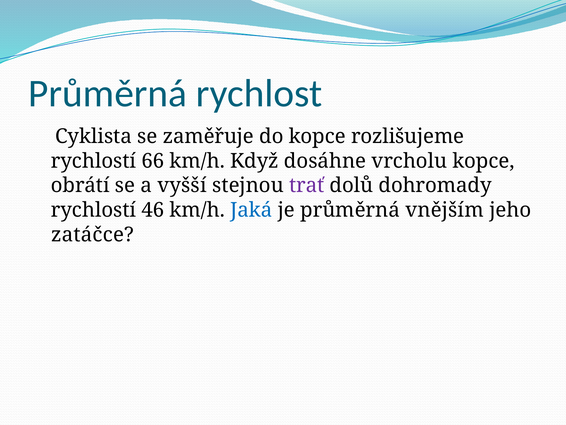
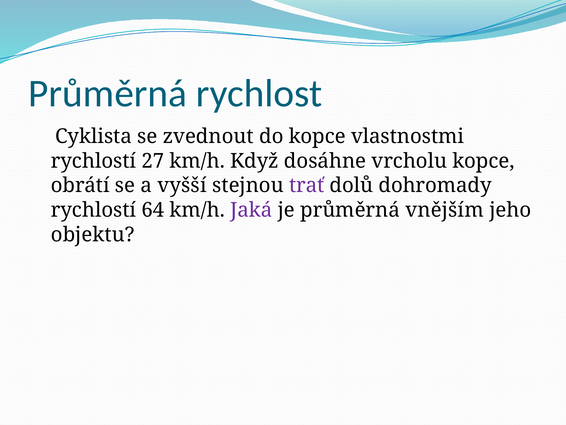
zaměřuje: zaměřuje -> zvednout
rozlišujeme: rozlišujeme -> vlastnostmi
66: 66 -> 27
46: 46 -> 64
Jaká colour: blue -> purple
zatáčce: zatáčce -> objektu
